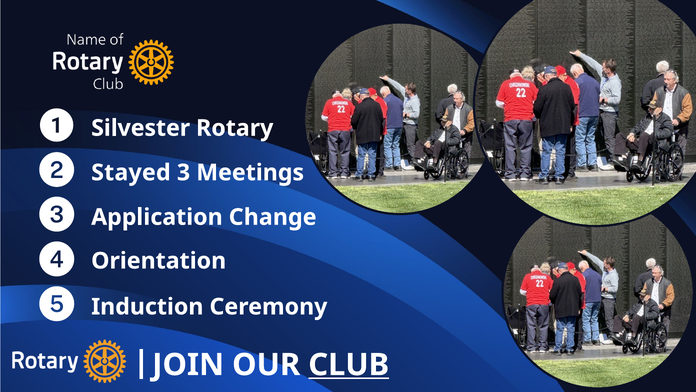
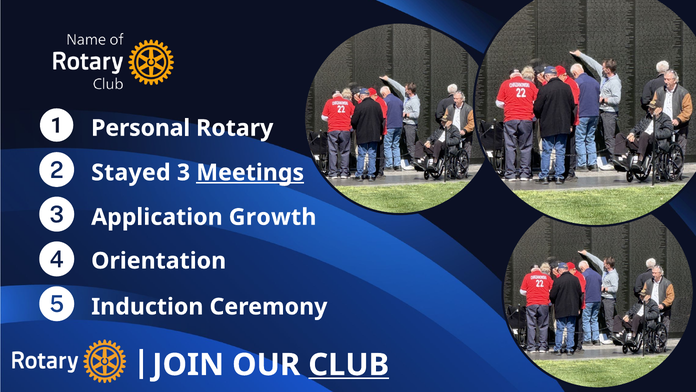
Silvester: Silvester -> Personal
Meetings underline: none -> present
Change: Change -> Growth
